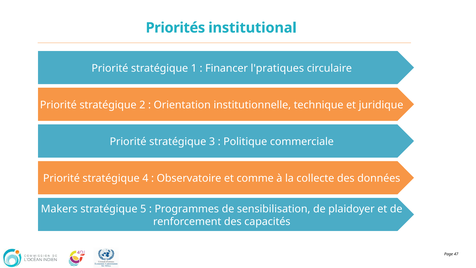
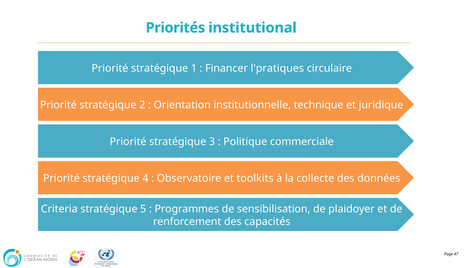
comme: comme -> toolkits
Makers: Makers -> Criteria
